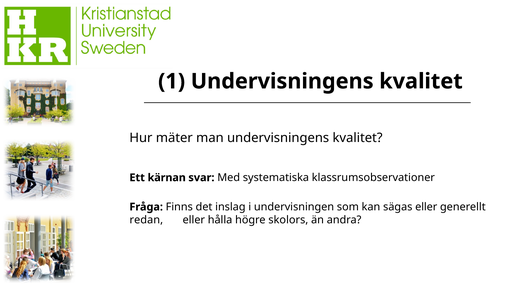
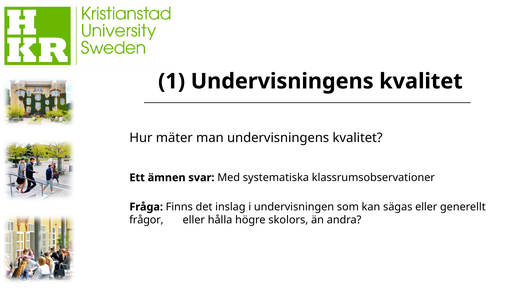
kärnan: kärnan -> ämnen
redan: redan -> frågor
